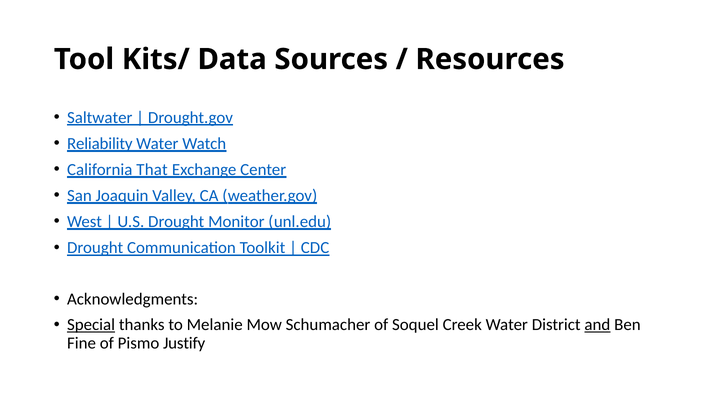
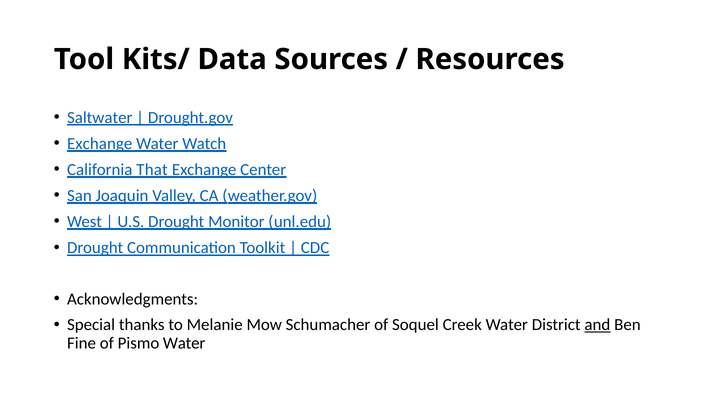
Reliability at (100, 144): Reliability -> Exchange
Special underline: present -> none
Pismo Justify: Justify -> Water
